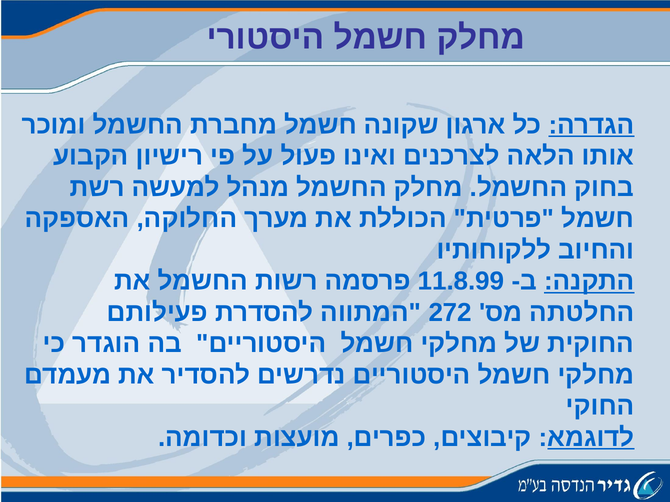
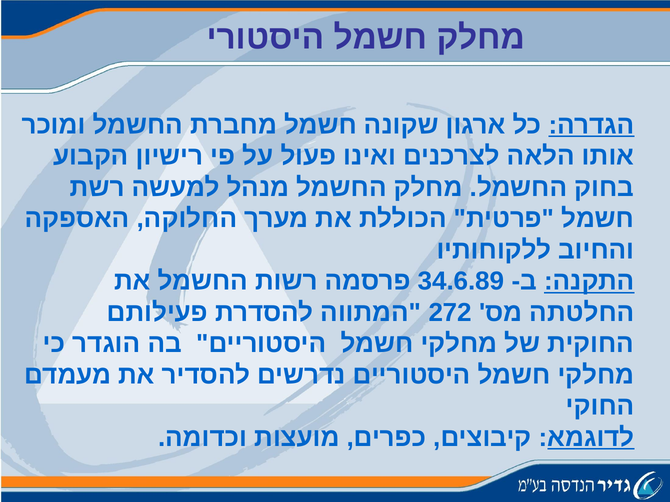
11.8.99: 11.8.99 -> 34.6.89
